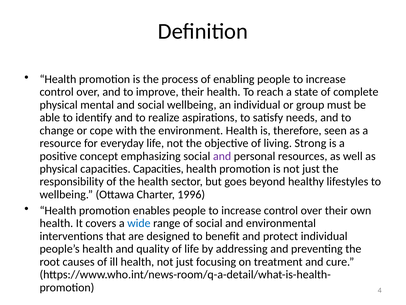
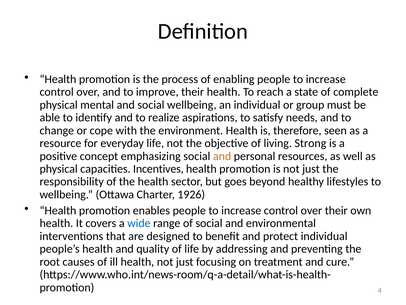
and at (222, 156) colour: purple -> orange
capacities Capacities: Capacities -> Incentives
1996: 1996 -> 1926
